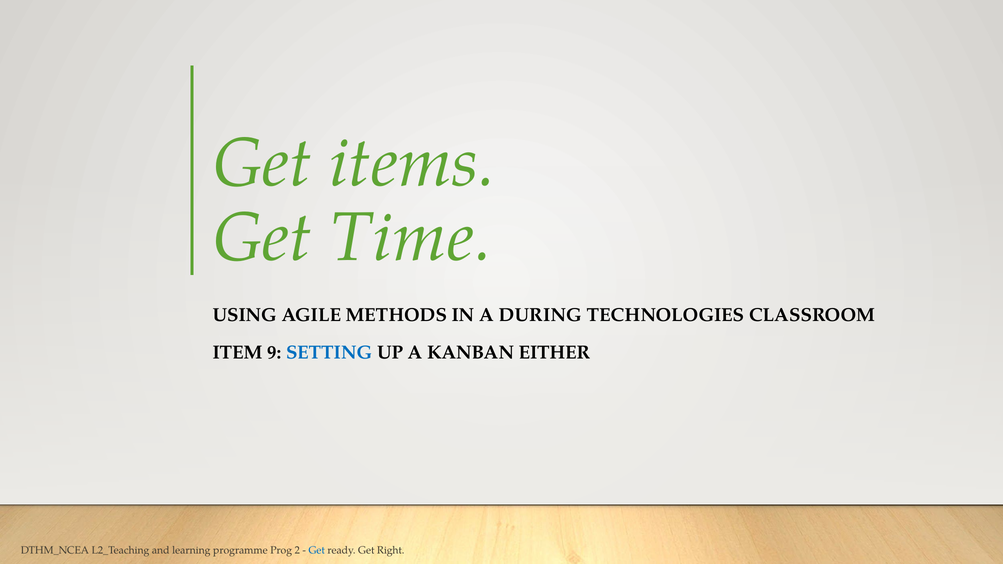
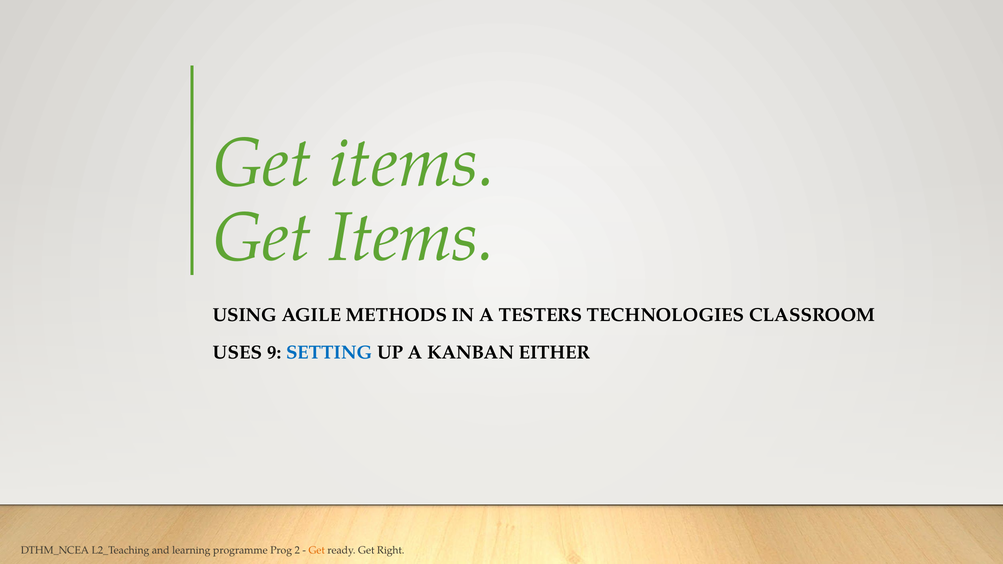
Time at (411, 237): Time -> Items
DURING: DURING -> TESTERS
ITEM: ITEM -> USES
Get at (317, 551) colour: blue -> orange
